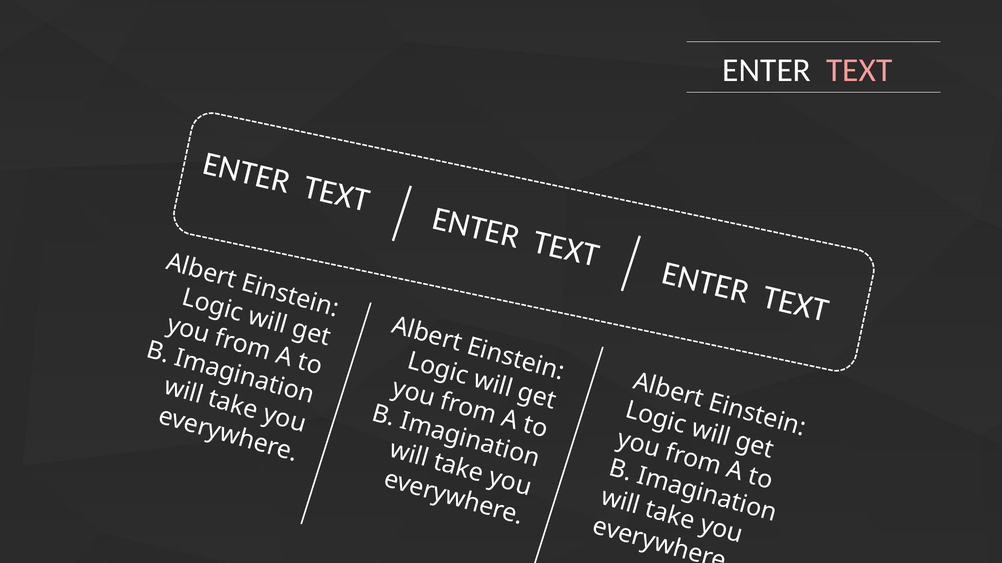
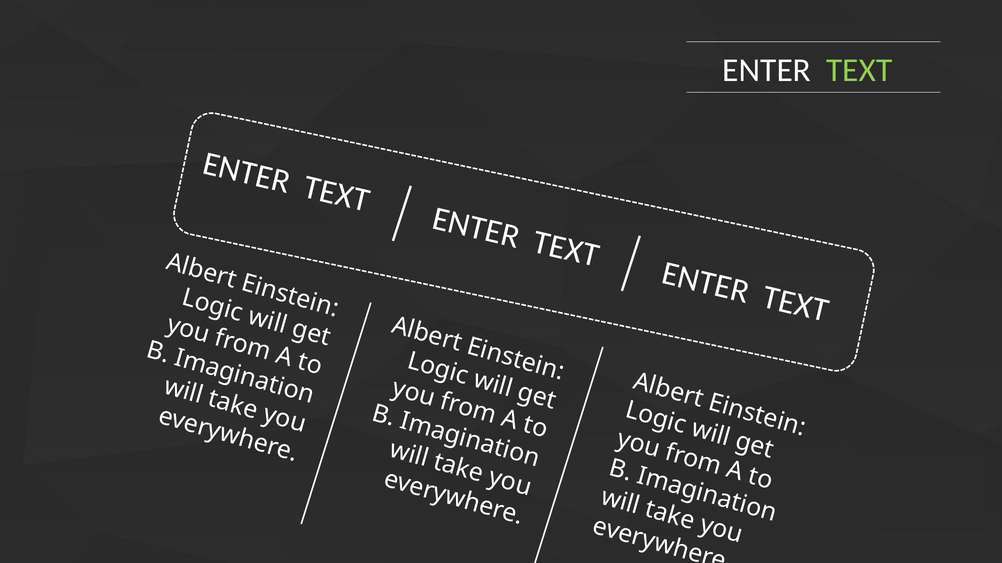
TEXT colour: pink -> light green
